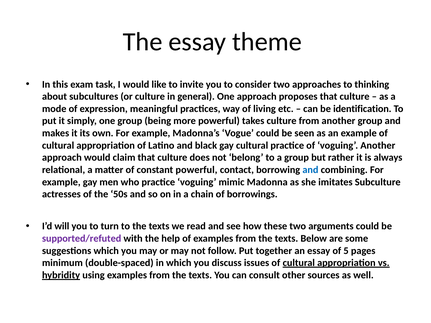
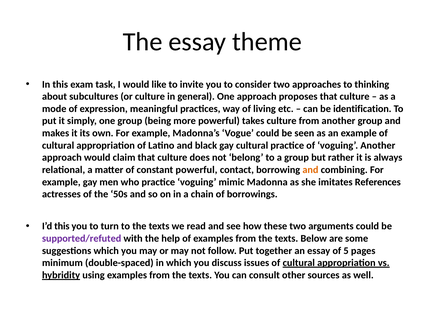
and at (310, 170) colour: blue -> orange
Subculture: Subculture -> References
I’d will: will -> this
